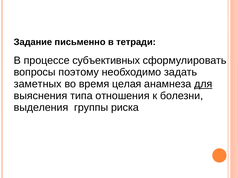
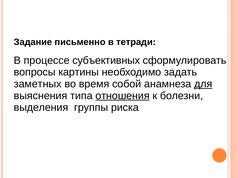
поэтому: поэтому -> картины
целая: целая -> собой
отношения underline: none -> present
